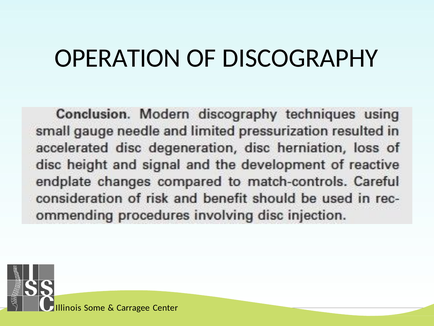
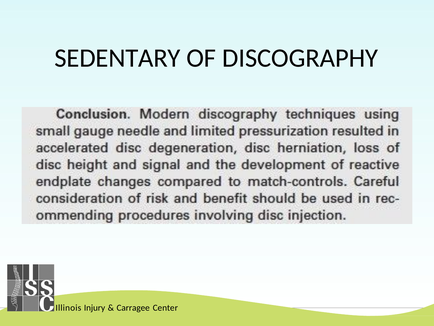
OPERATION: OPERATION -> SEDENTARY
Some: Some -> Injury
